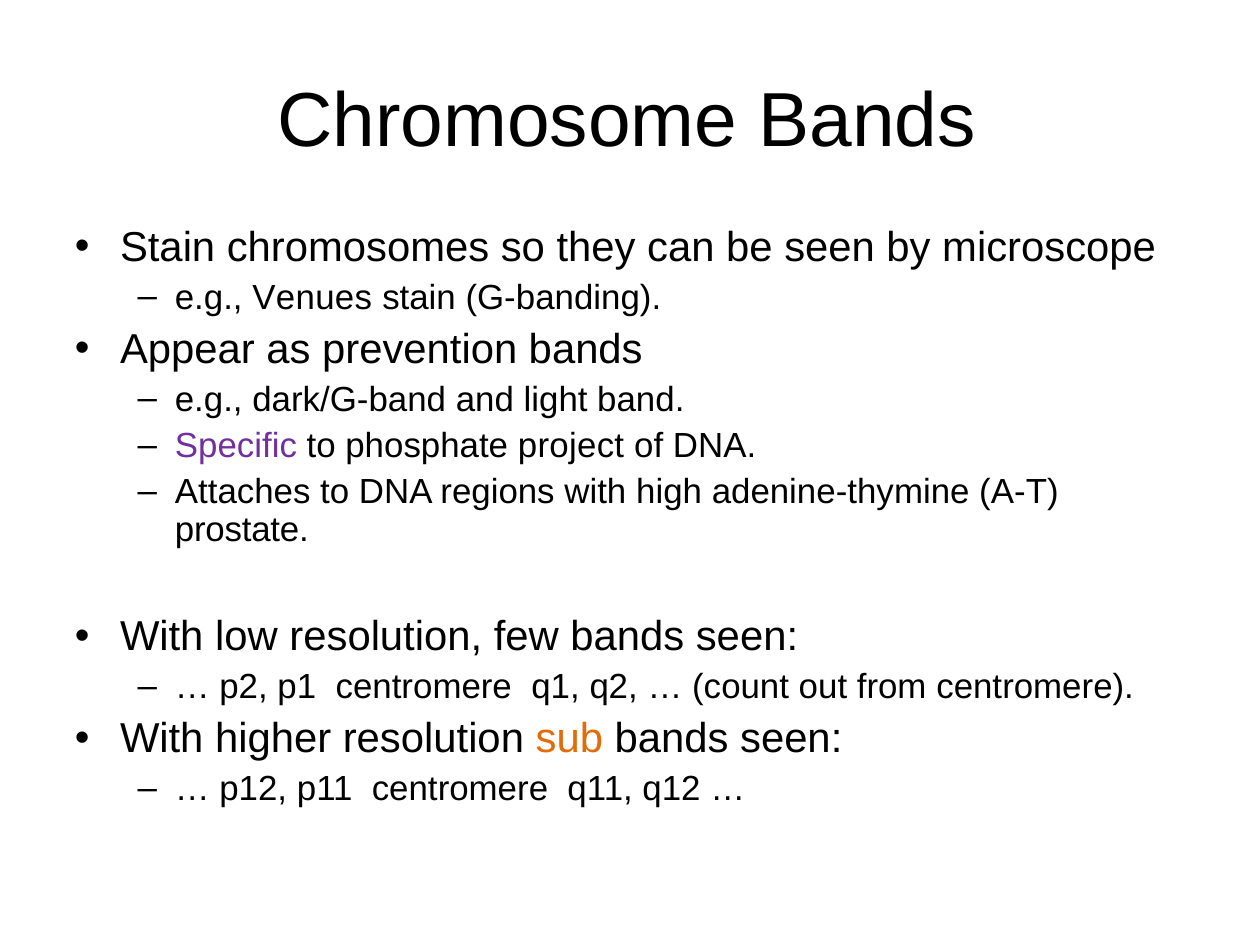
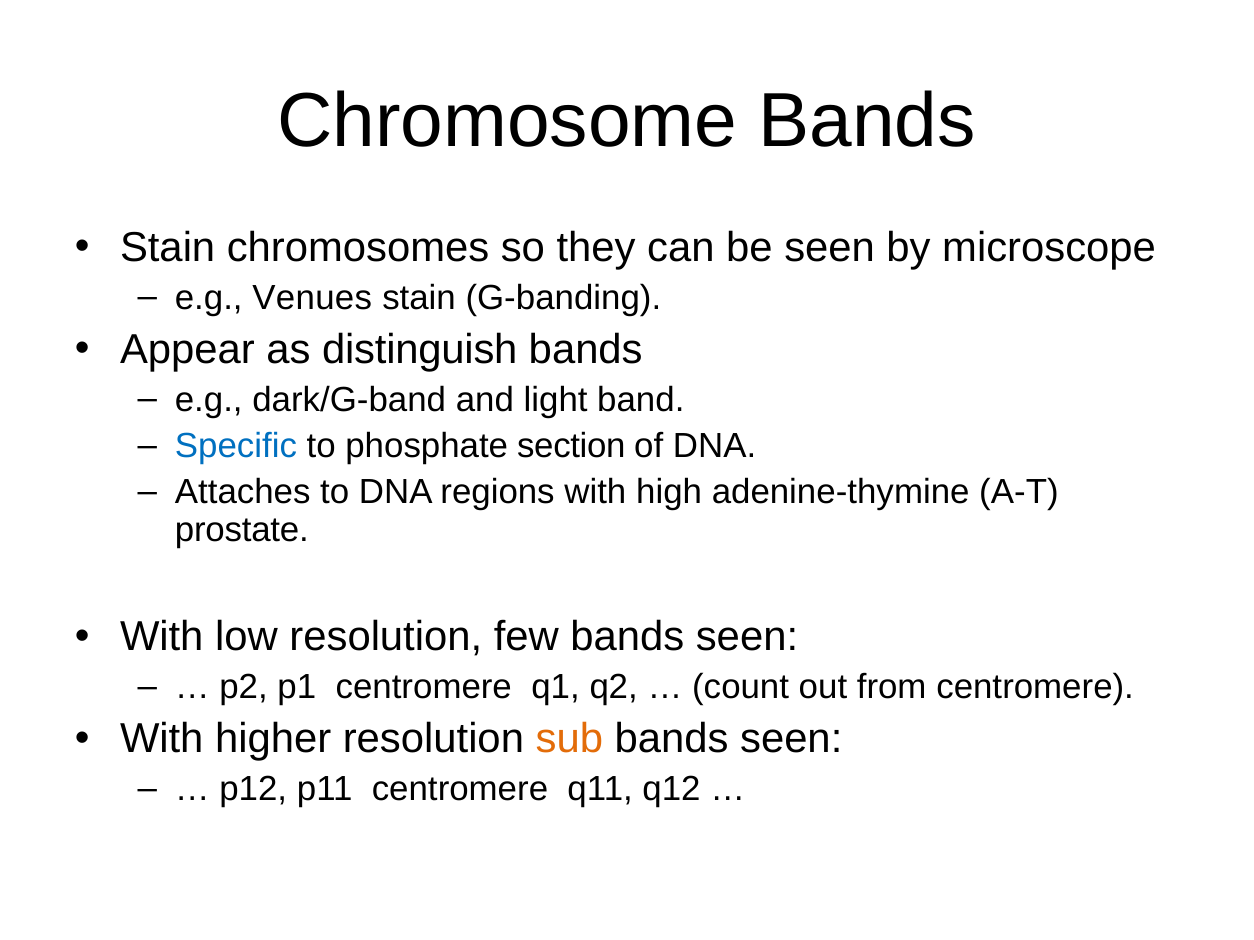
prevention: prevention -> distinguish
Specific colour: purple -> blue
project: project -> section
